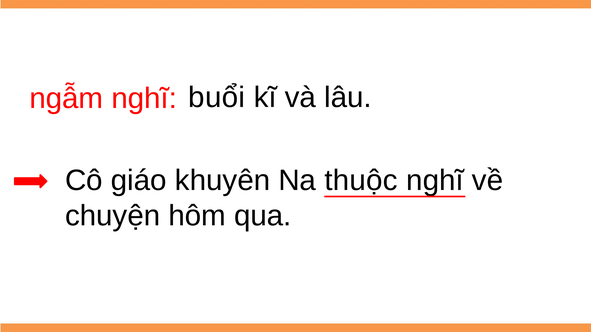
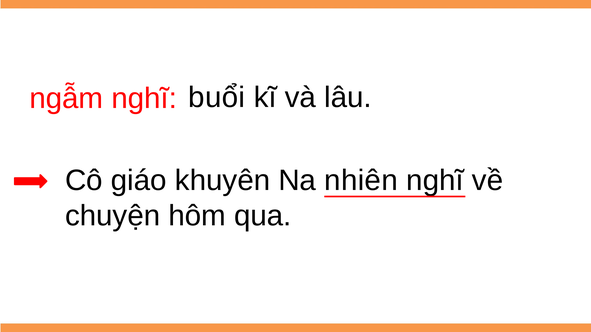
thuộc: thuộc -> nhiên
